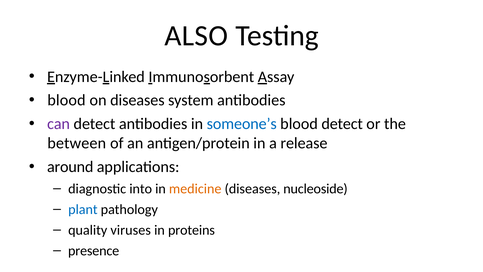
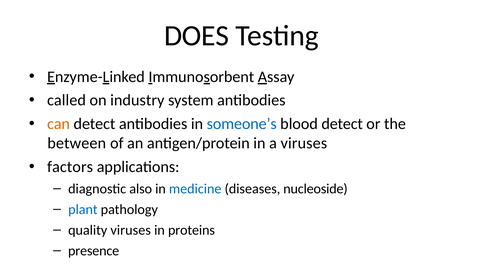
ALSO: ALSO -> DOES
blood at (66, 100): blood -> called
on diseases: diseases -> industry
can colour: purple -> orange
a release: release -> viruses
around: around -> factors
into: into -> also
medicine colour: orange -> blue
